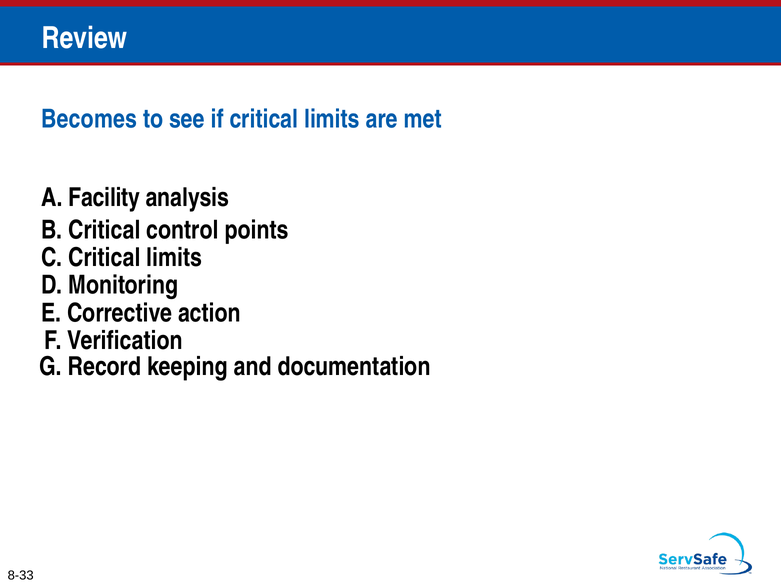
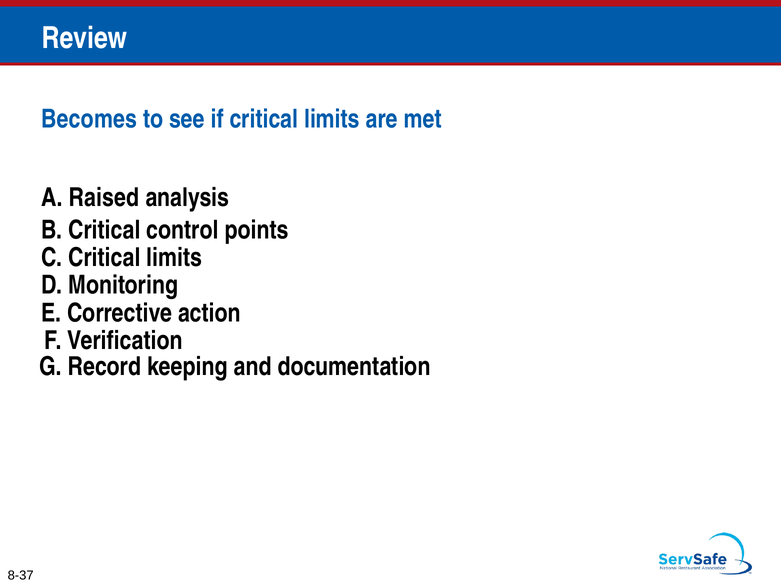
Facility: Facility -> Raised
8-33: 8-33 -> 8-37
